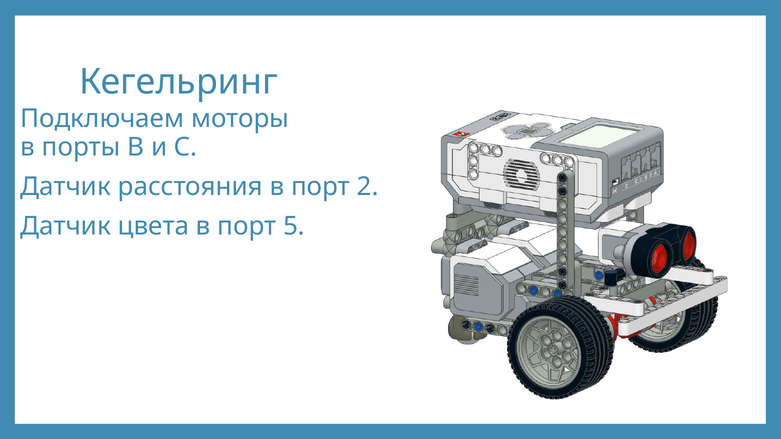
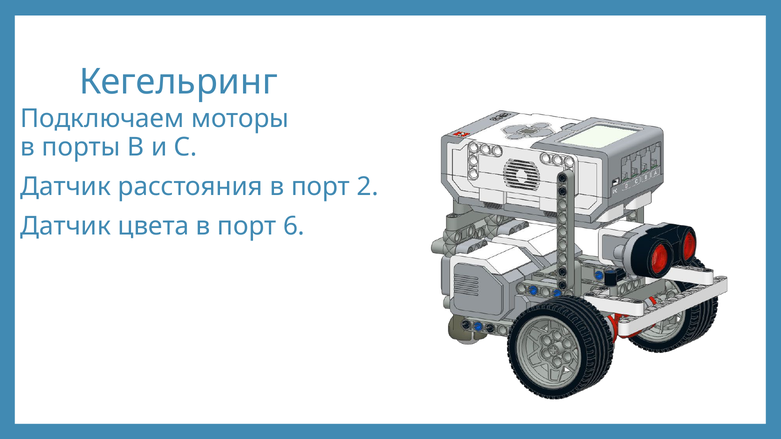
5: 5 -> 6
